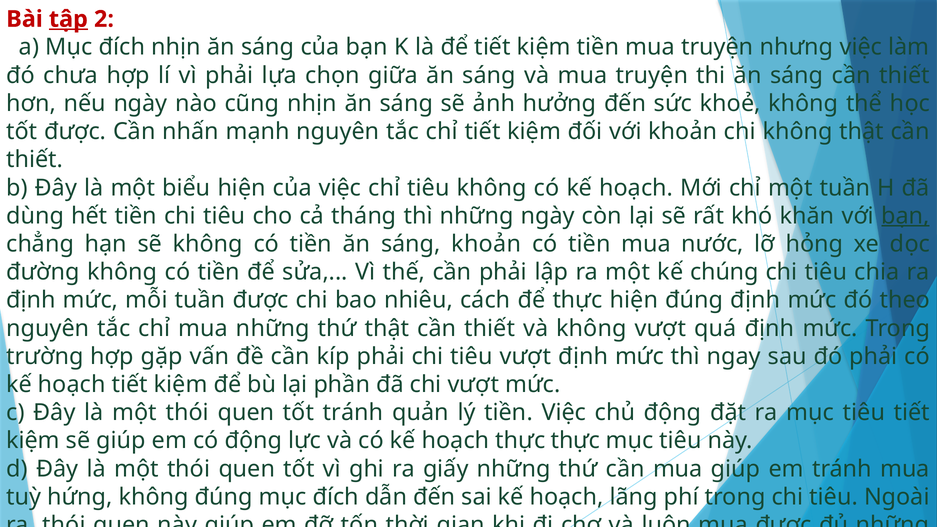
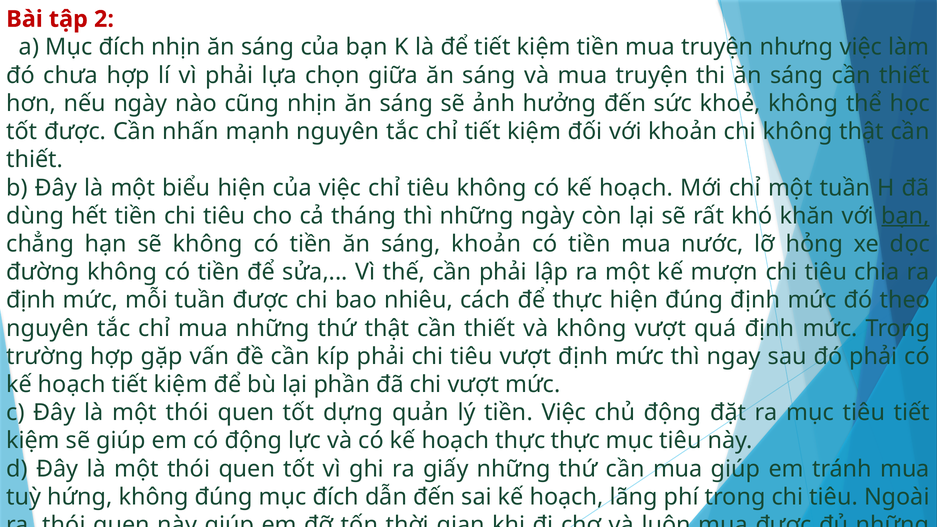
tập underline: present -> none
chúng: chúng -> mượn
tốt tránh: tránh -> dựng
